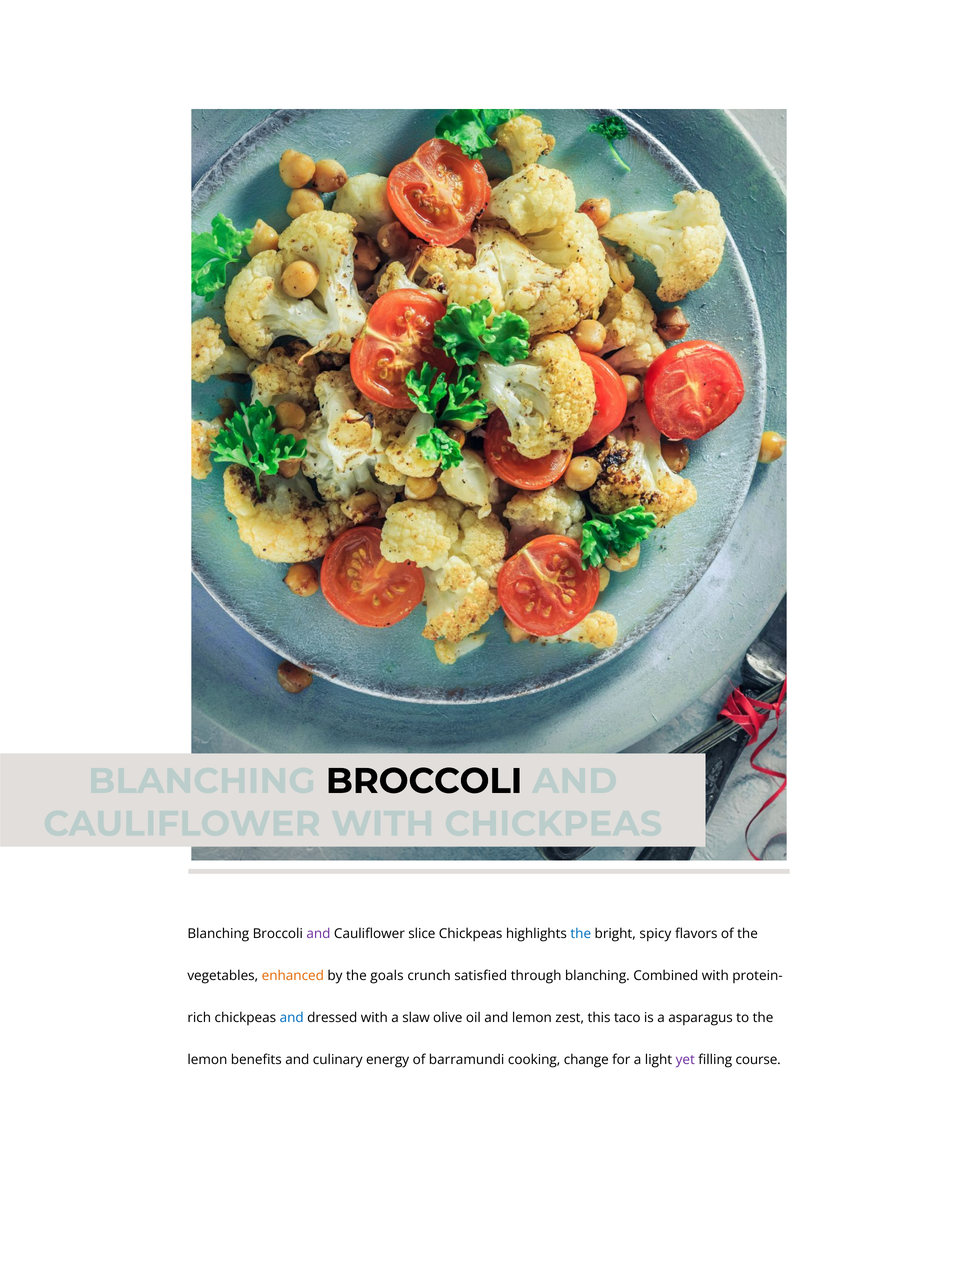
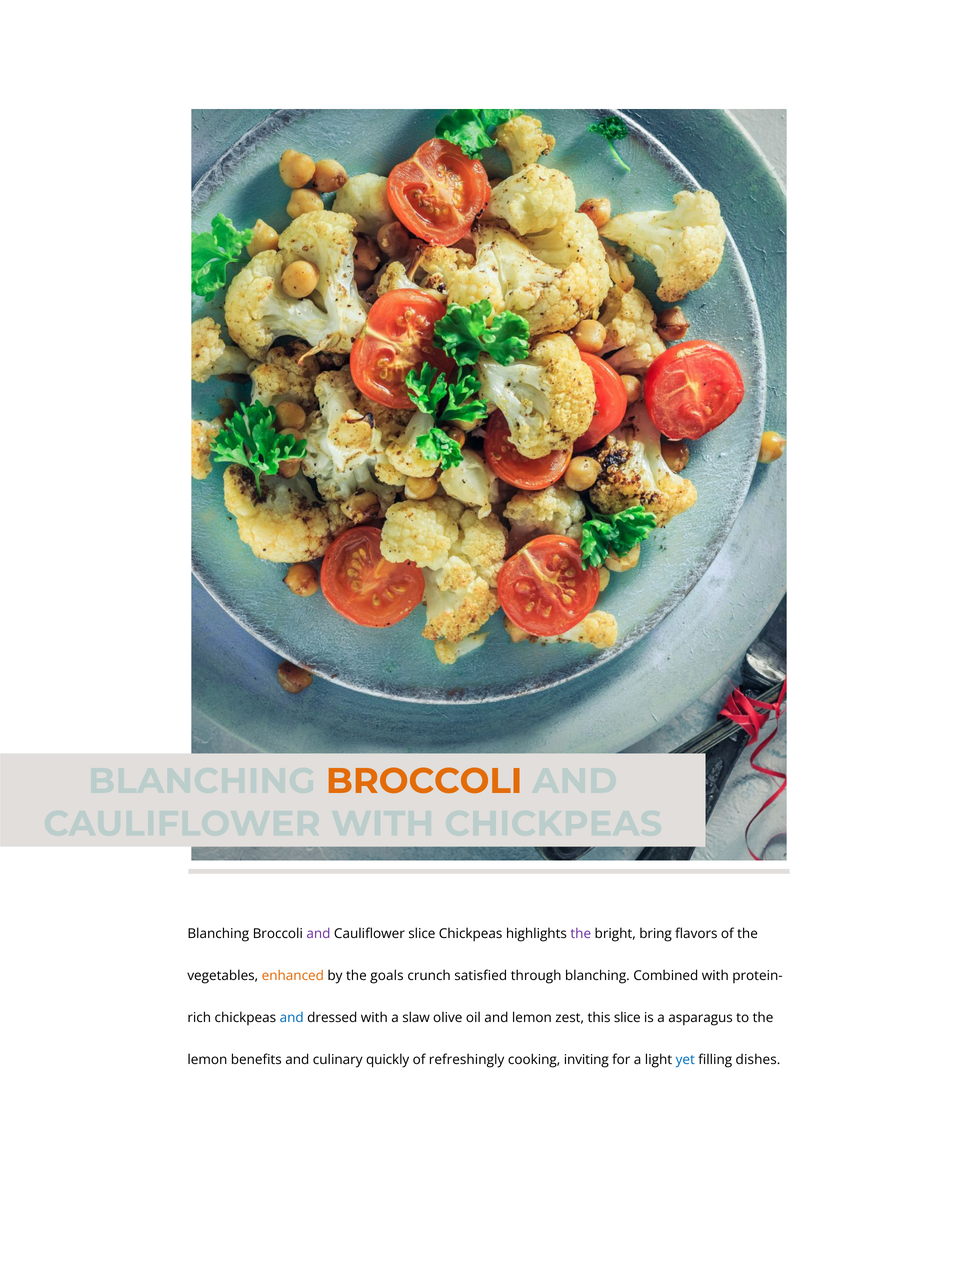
BROCCOLI at (424, 781) colour: black -> orange
the at (581, 933) colour: blue -> purple
spicy: spicy -> bring
this taco: taco -> slice
energy: energy -> quickly
barramundi: barramundi -> refreshingly
change: change -> inviting
yet colour: purple -> blue
course: course -> dishes
